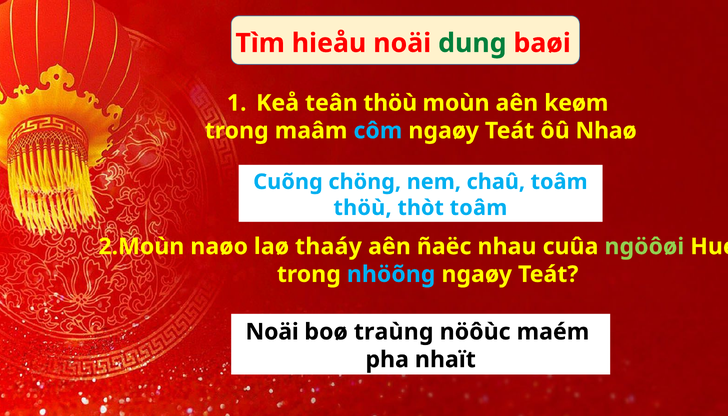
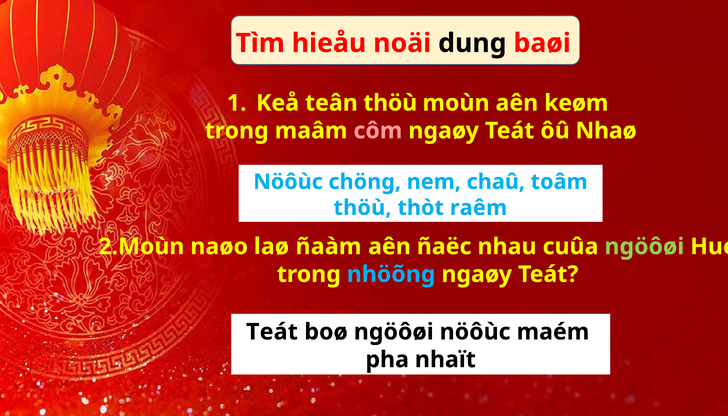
dung colour: green -> black
côm colour: light blue -> pink
Cuõng at (288, 182): Cuõng -> Nöôùc
thòt toâm: toâm -> raêm
thaáy: thaáy -> ñaàm
Noäi at (272, 332): Noäi -> Teát
boø traùng: traùng -> ngöôøi
